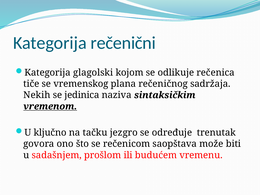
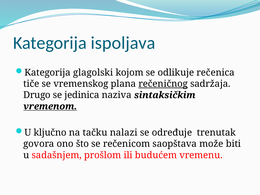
rečenični: rečenični -> ispoljava
rečeničnog underline: none -> present
Nekih: Nekih -> Drugo
jezgro: jezgro -> nalazi
